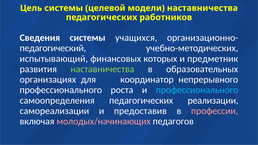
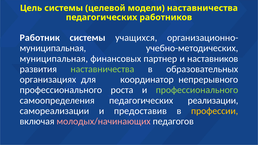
Сведения: Сведения -> Работник
педагогический at (53, 48): педагогический -> муниципальная
испытывающий at (54, 59): испытывающий -> муниципальная
которых: которых -> партнер
предметник: предметник -> наставников
профессионального at (197, 90) colour: light blue -> light green
профессии colour: pink -> yellow
